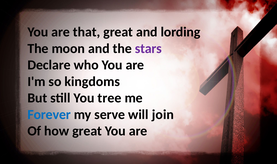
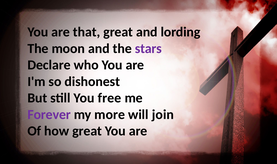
kingdoms: kingdoms -> dishonest
tree: tree -> free
Forever colour: blue -> purple
serve: serve -> more
